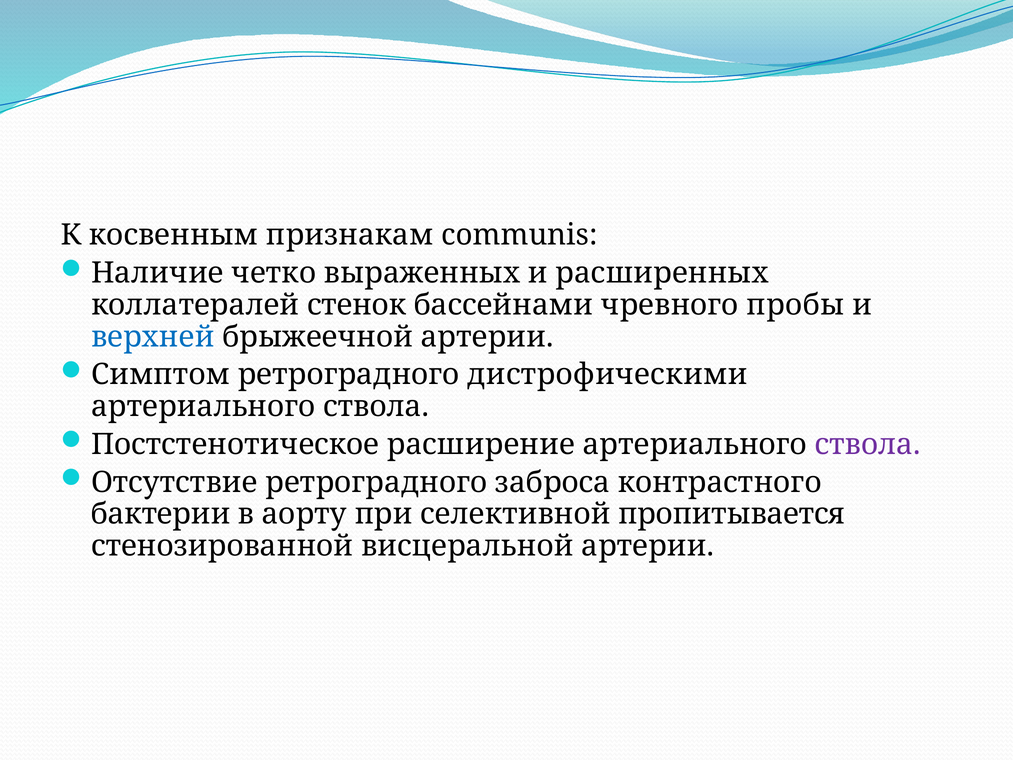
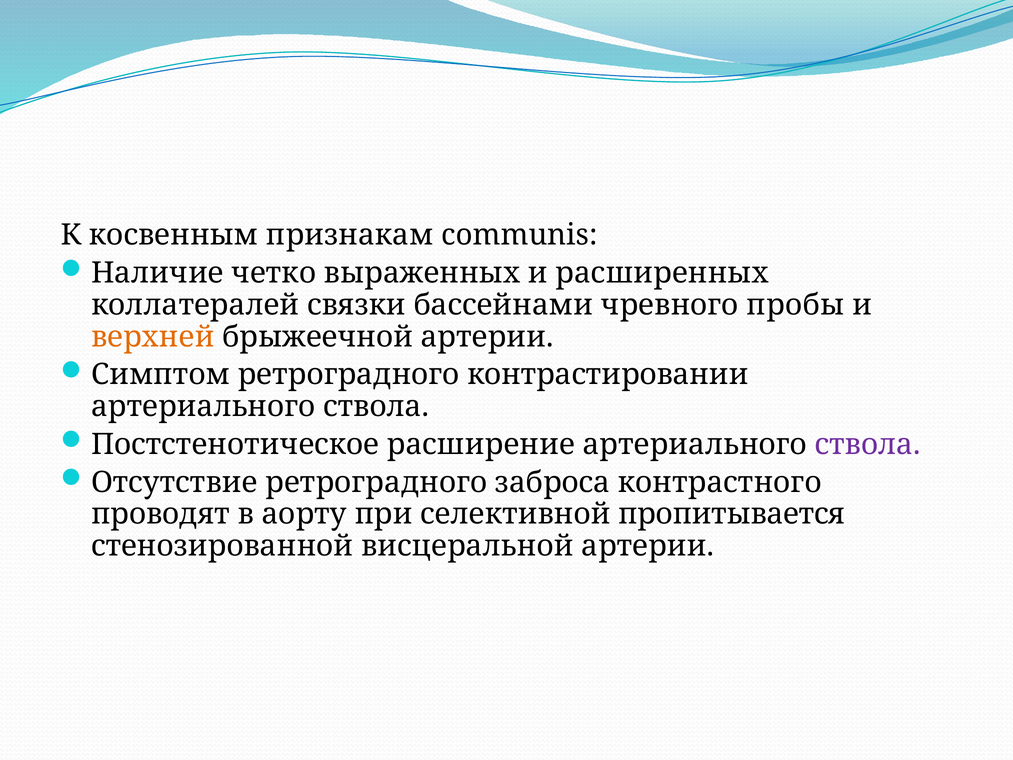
стенок: стенок -> связки
верхней colour: blue -> orange
дистрофическими: дистрофическими -> контрастировании
бактерии: бактерии -> проводят
